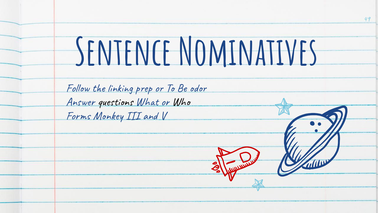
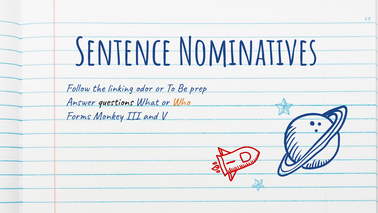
prep: prep -> odor
odor: odor -> prep
Who colour: black -> orange
